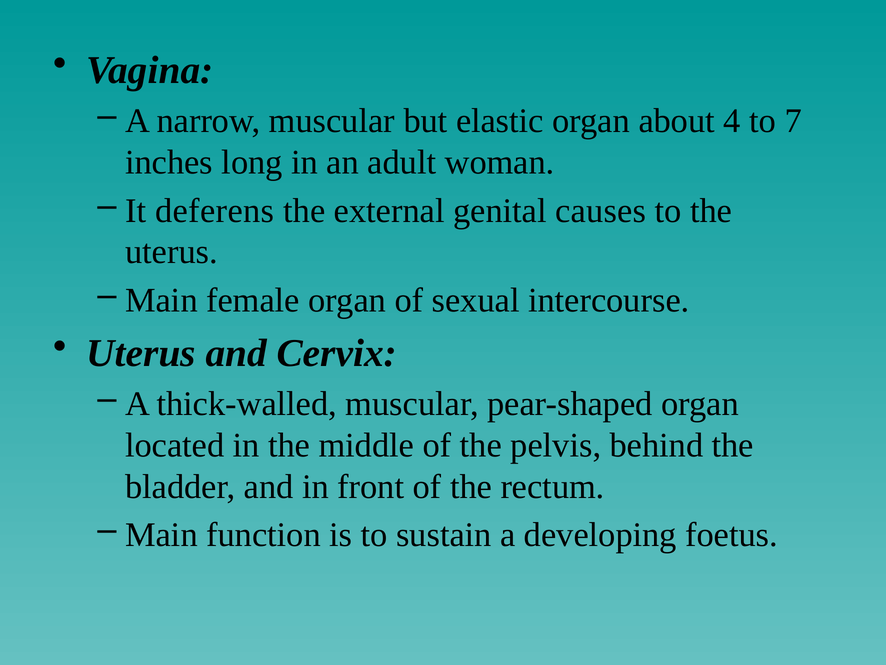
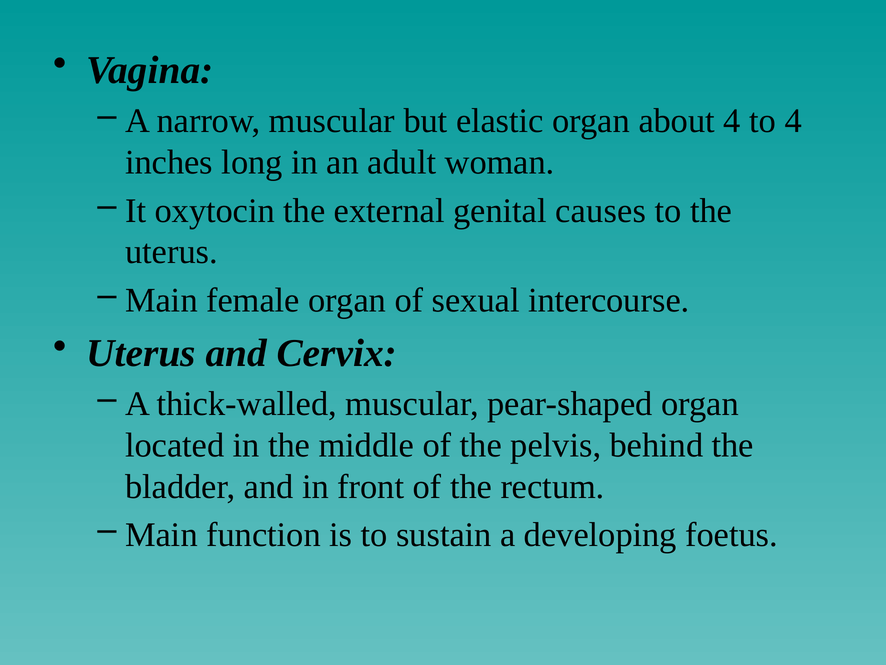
to 7: 7 -> 4
deferens: deferens -> oxytocin
